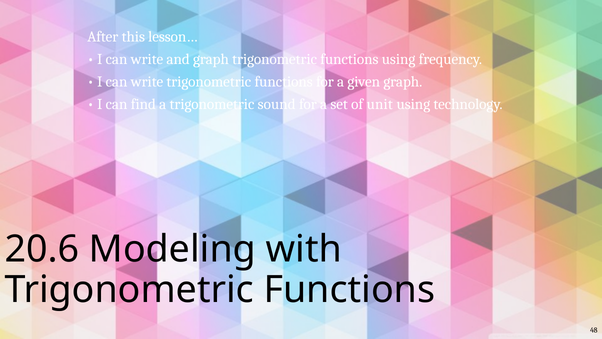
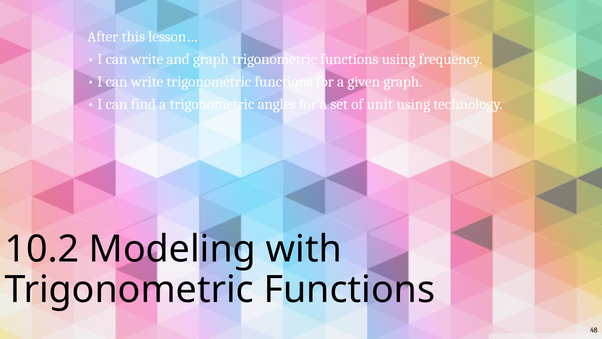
sound: sound -> angles
20.6: 20.6 -> 10.2
